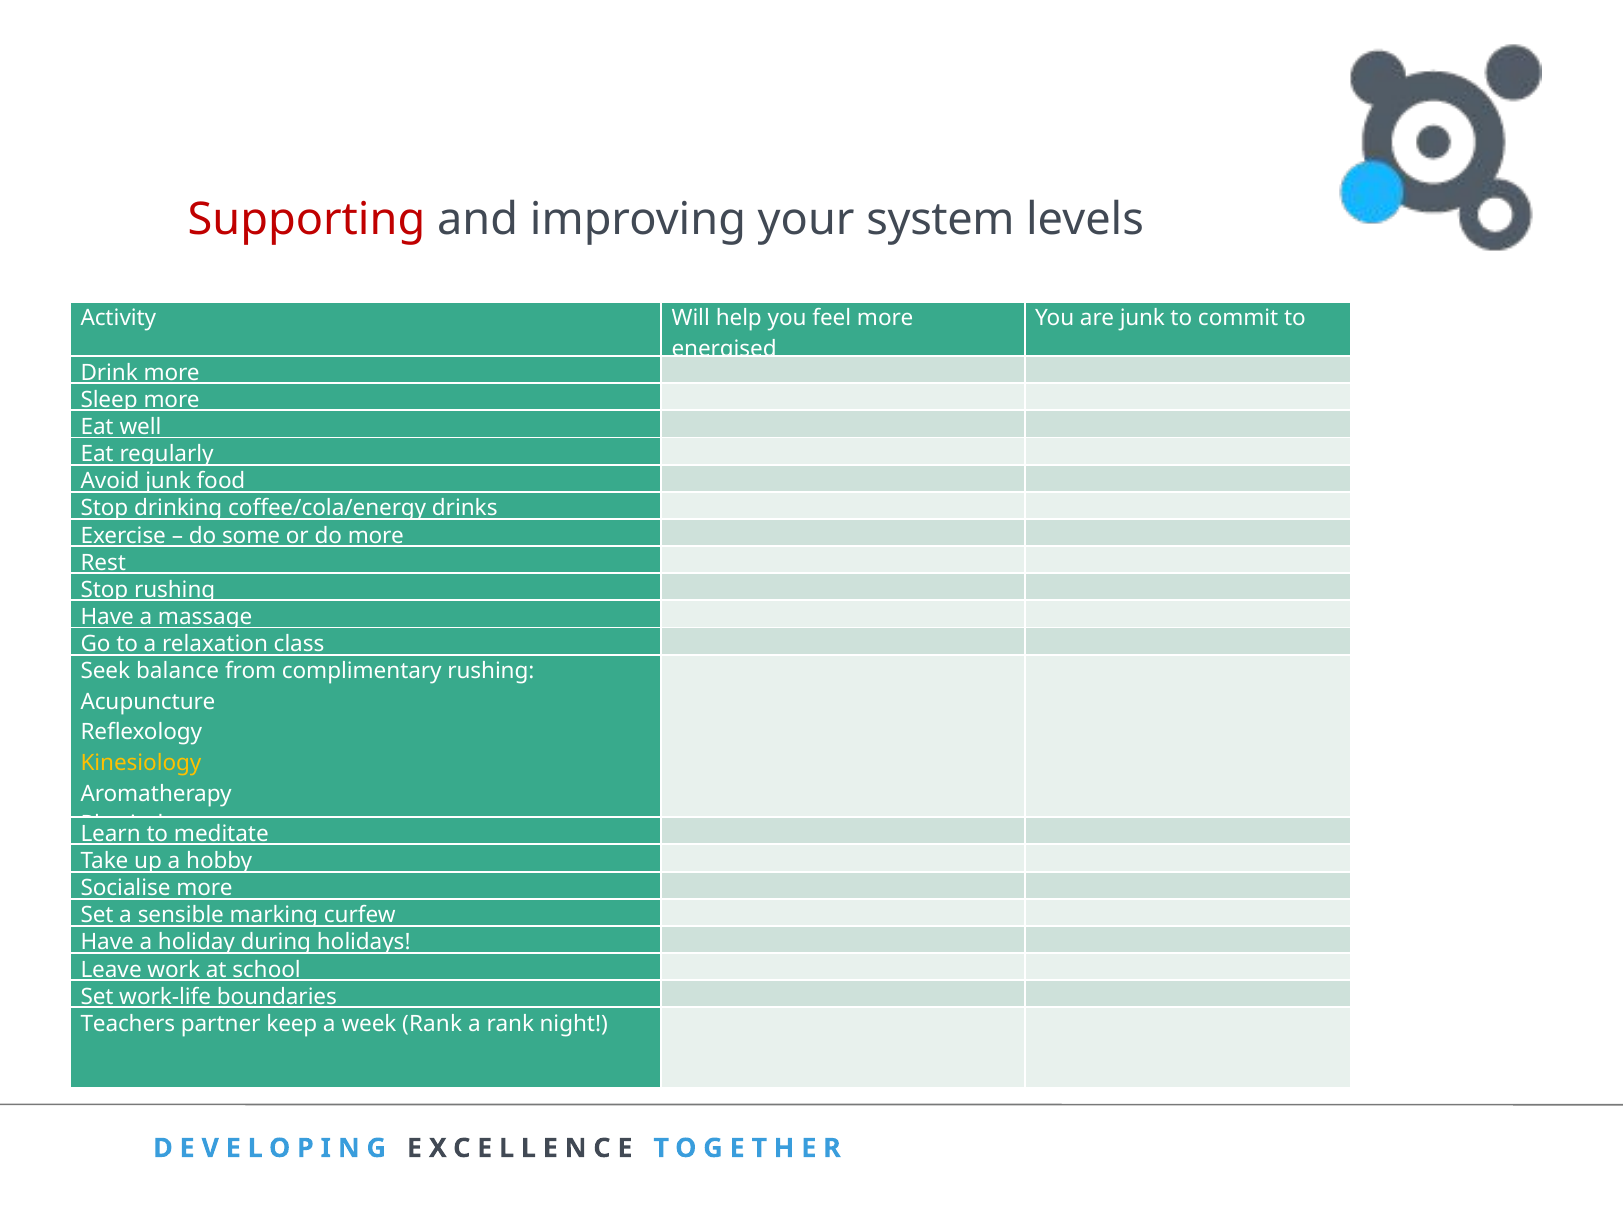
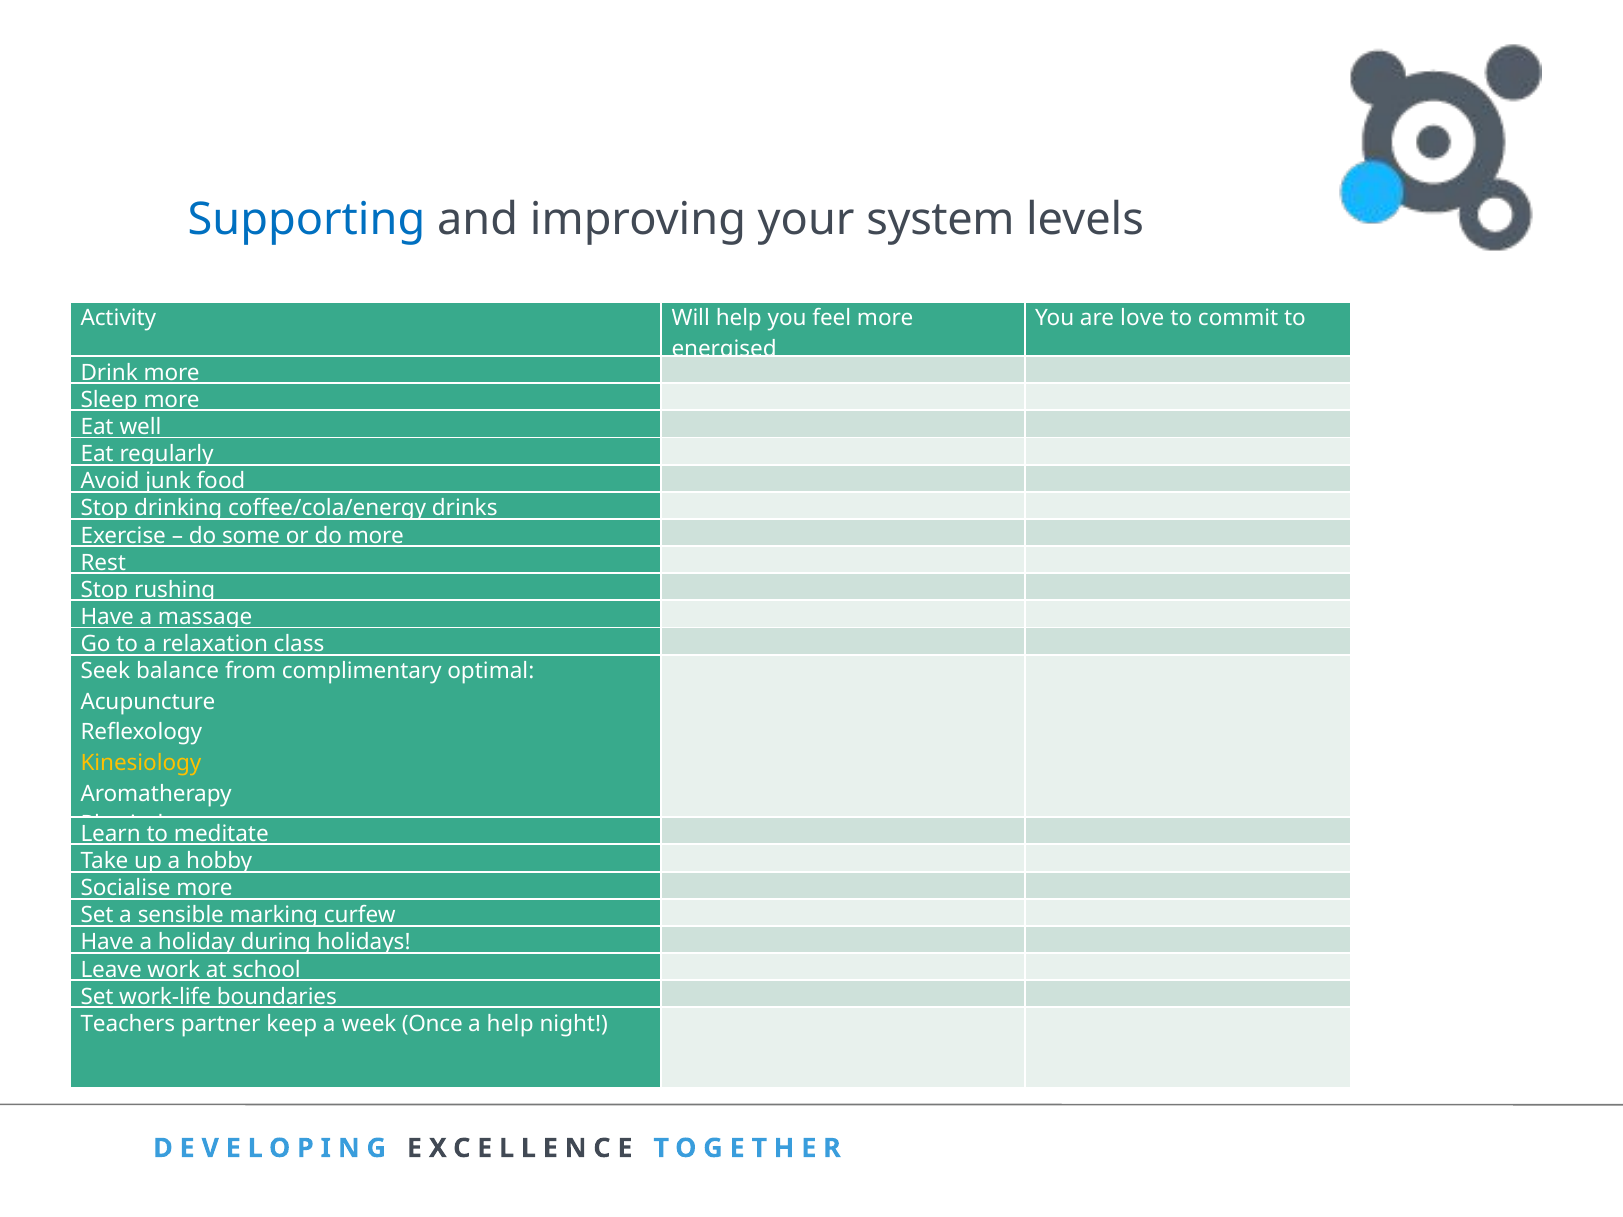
Supporting colour: red -> blue
are junk: junk -> love
complimentary rushing: rushing -> optimal
week Rank: Rank -> Once
a rank: rank -> help
